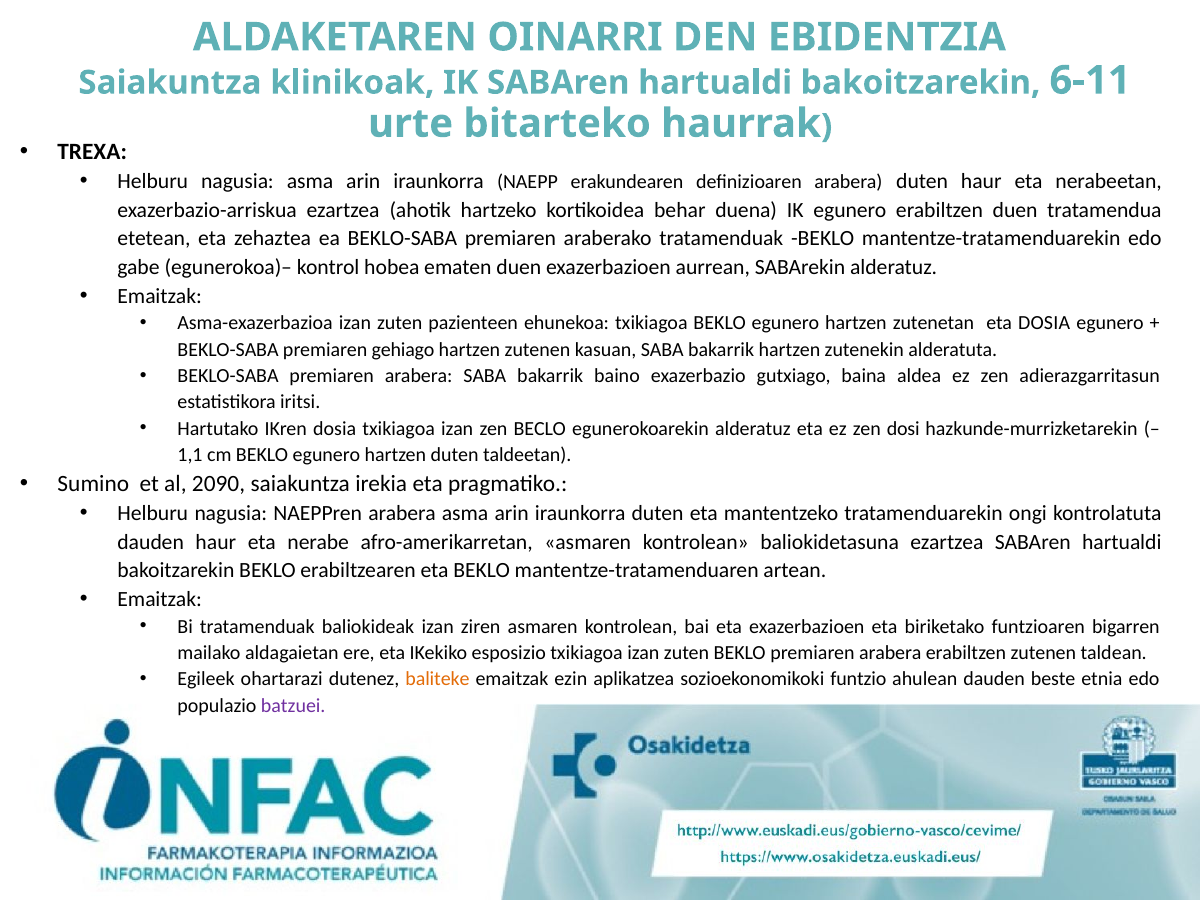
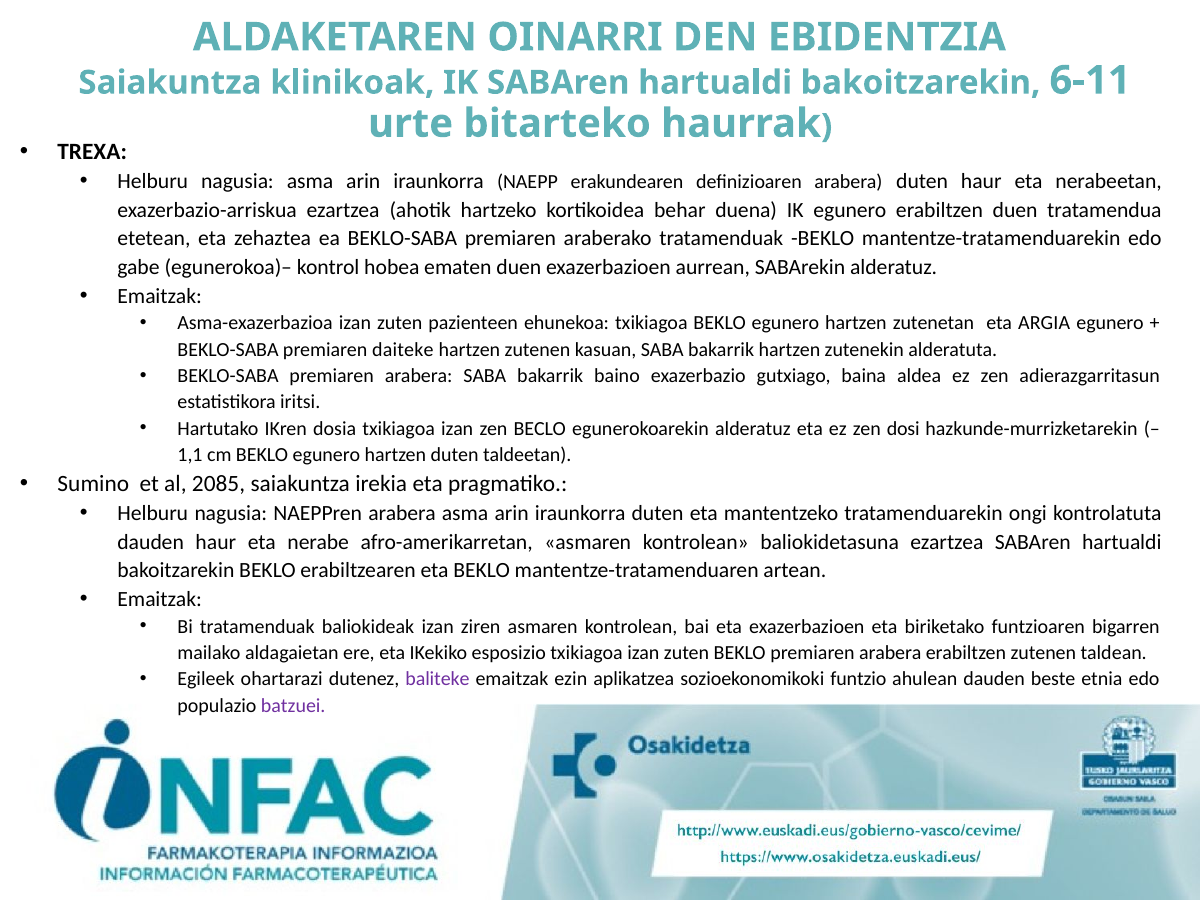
eta DOSIA: DOSIA -> ARGIA
gehiago: gehiago -> daiteke
2090: 2090 -> 2085
baliteke colour: orange -> purple
